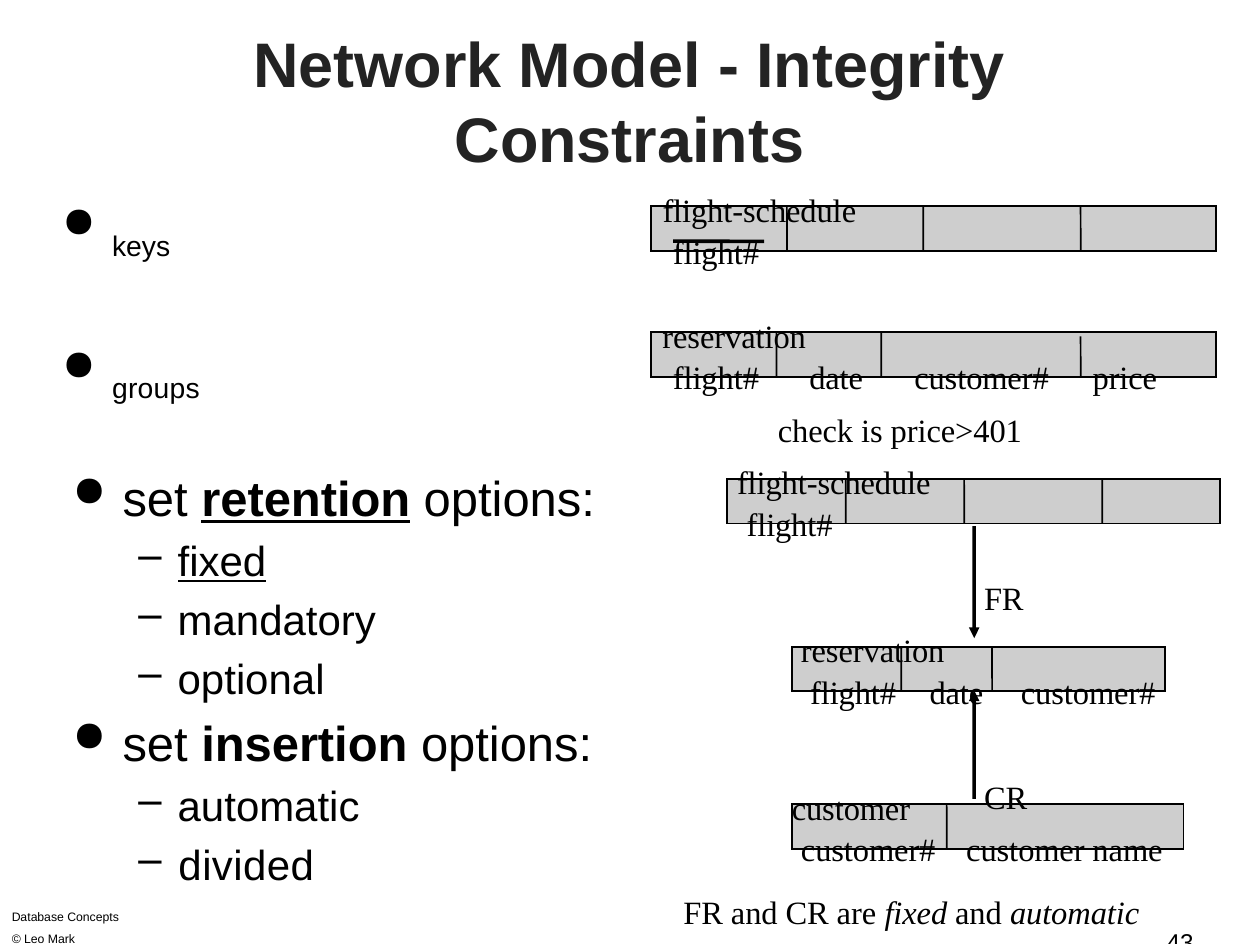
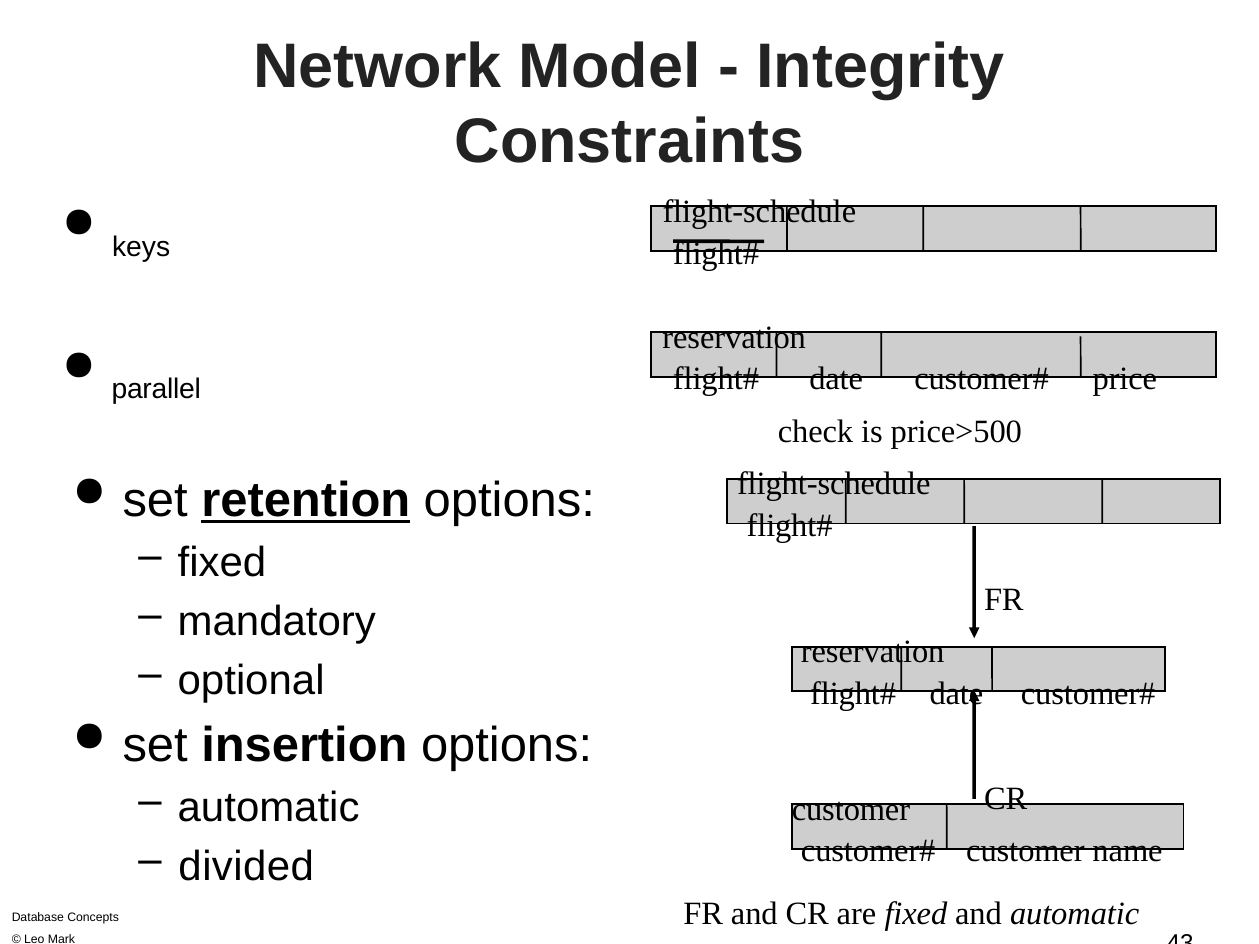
groups: groups -> parallel
price>401: price>401 -> price>500
fixed at (222, 563) underline: present -> none
